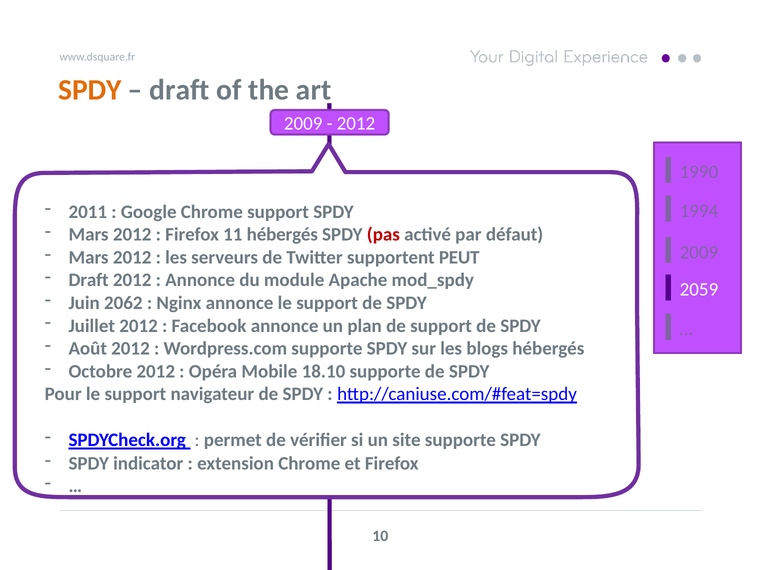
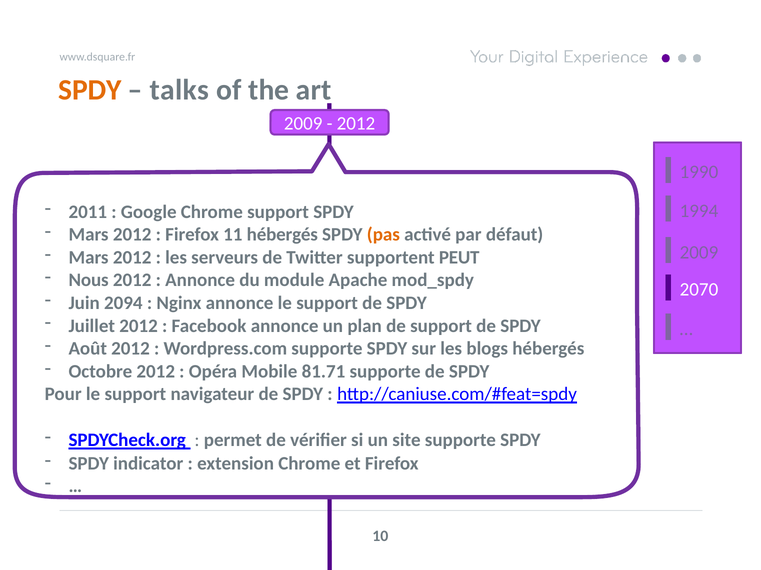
draft at (179, 90): draft -> talks
pas colour: red -> orange
Draft at (89, 281): Draft -> Nous
2059: 2059 -> 2070
2062: 2062 -> 2094
18.10: 18.10 -> 81.71
